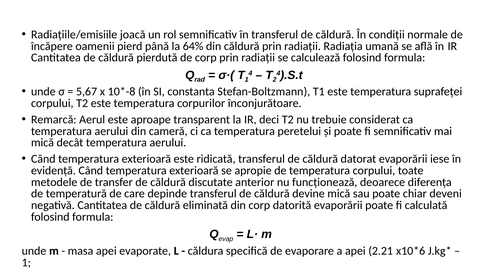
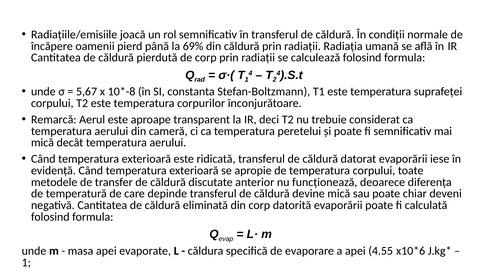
64%: 64% -> 69%
2.21: 2.21 -> 4.55
